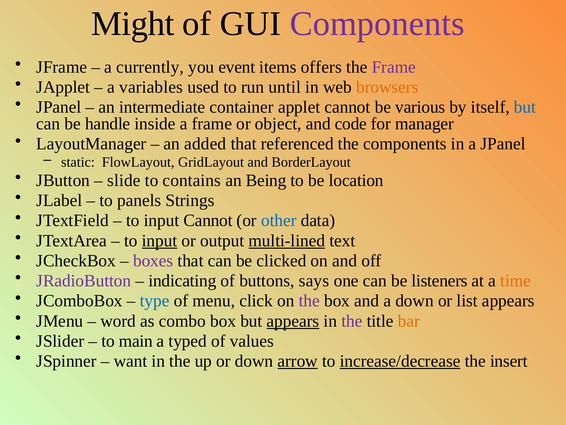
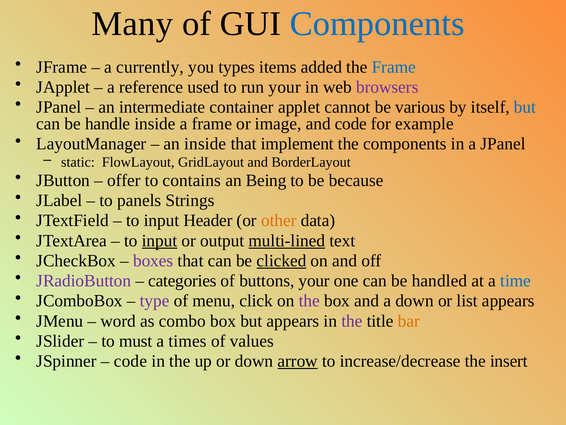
Might: Might -> Many
Components at (377, 24) colour: purple -> blue
event: event -> types
offers: offers -> added
Frame at (394, 67) colour: purple -> blue
variables: variables -> reference
run until: until -> your
browsers colour: orange -> purple
object: object -> image
manager: manager -> example
an added: added -> inside
referenced: referenced -> implement
slide: slide -> offer
location: location -> because
input Cannot: Cannot -> Header
other colour: blue -> orange
clicked underline: none -> present
indicating: indicating -> categories
buttons says: says -> your
listeners: listeners -> handled
time colour: orange -> blue
type colour: blue -> purple
appears at (293, 321) underline: present -> none
main: main -> must
typed: typed -> times
want at (131, 361): want -> code
increase/decrease underline: present -> none
